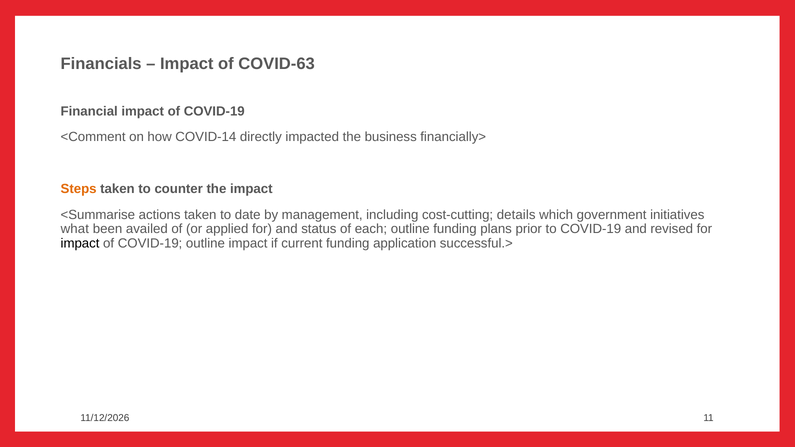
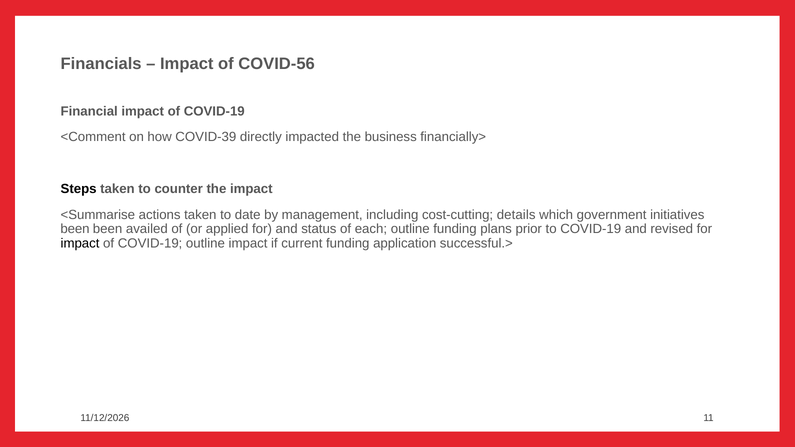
COVID-63: COVID-63 -> COVID-56
COVID-14: COVID-14 -> COVID-39
Steps colour: orange -> black
what at (75, 229): what -> been
